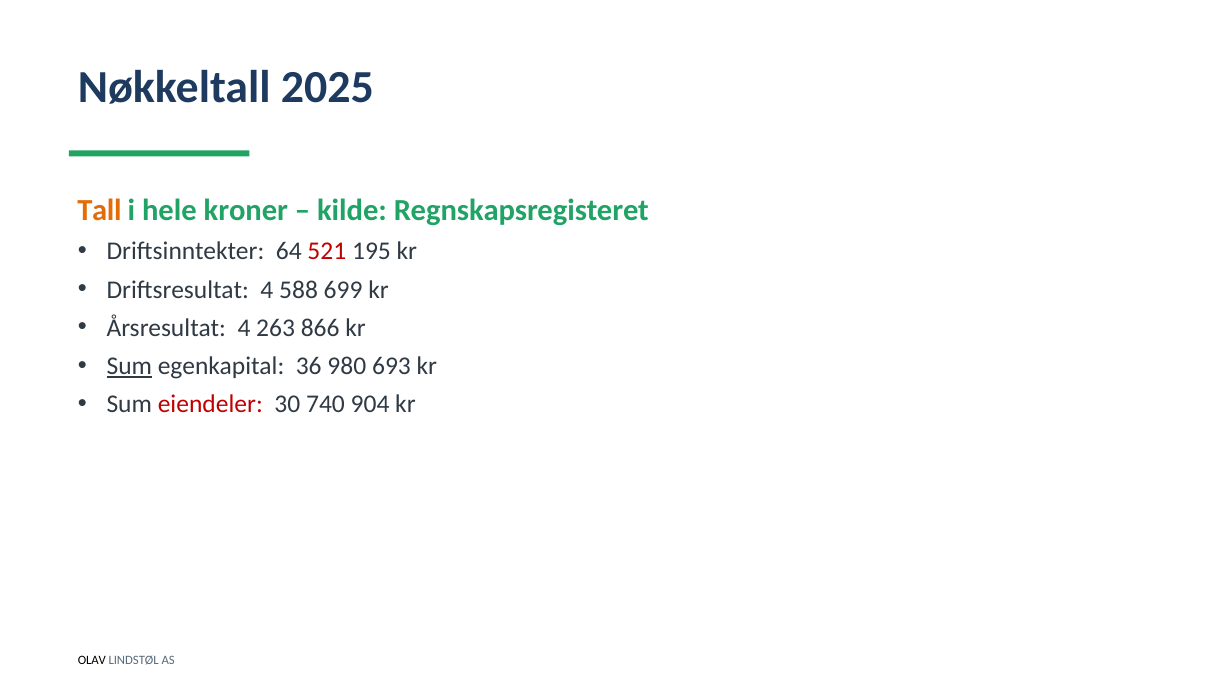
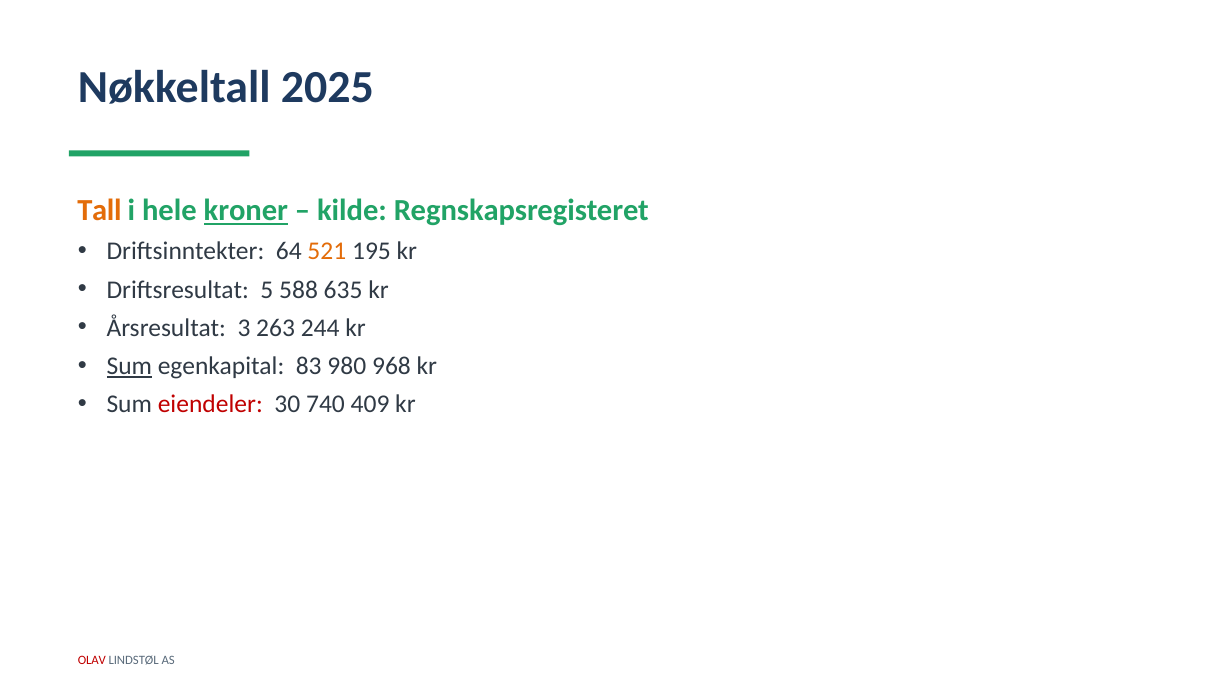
kroner underline: none -> present
521 colour: red -> orange
Driftsresultat 4: 4 -> 5
699: 699 -> 635
Årsresultat 4: 4 -> 3
866: 866 -> 244
36: 36 -> 83
693: 693 -> 968
904: 904 -> 409
OLAV colour: black -> red
